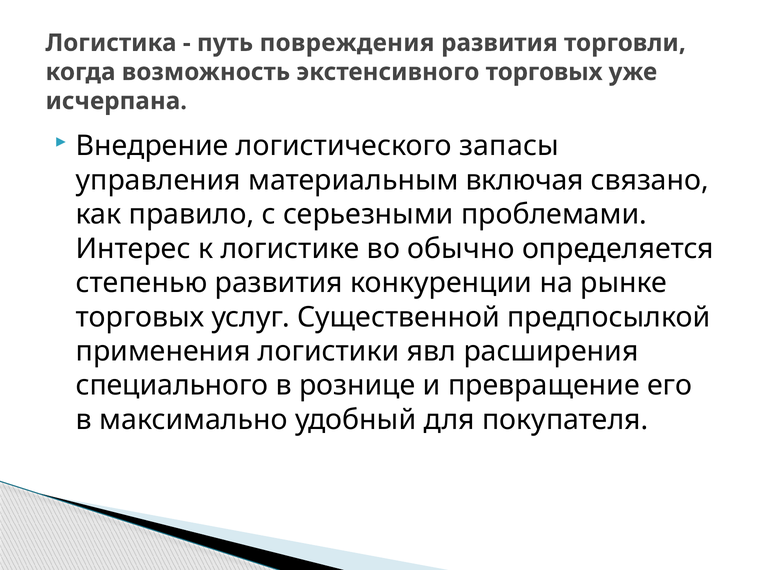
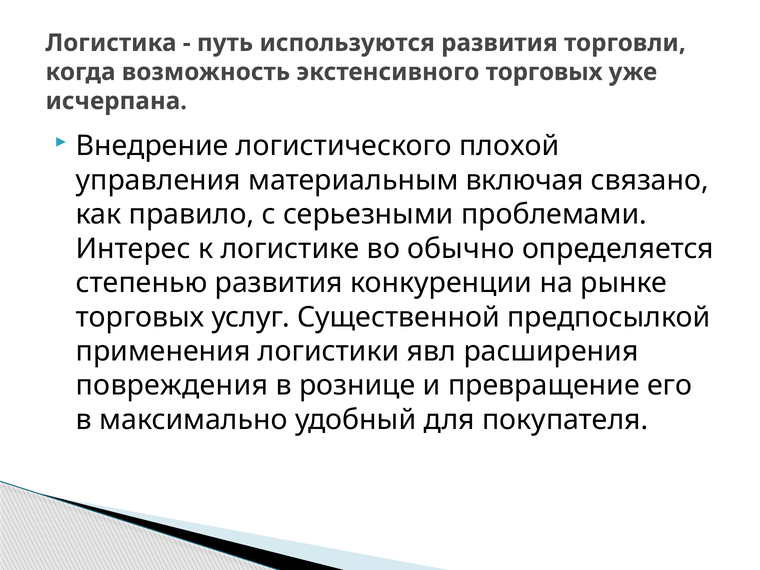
повреждения: повреждения -> используются
запасы: запасы -> плохой
специального: специального -> повреждения
